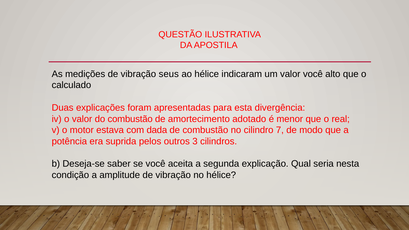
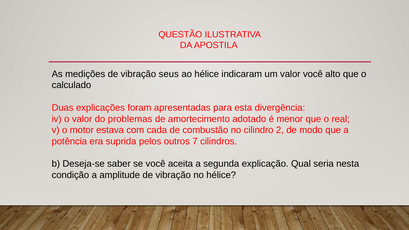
do combustão: combustão -> problemas
dada: dada -> cada
7: 7 -> 2
3: 3 -> 7
